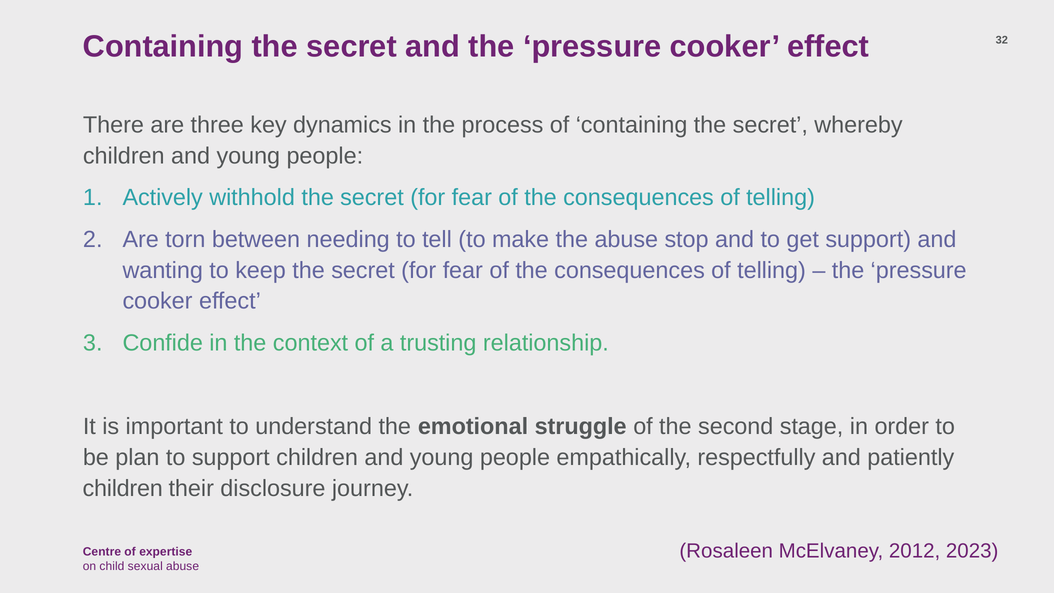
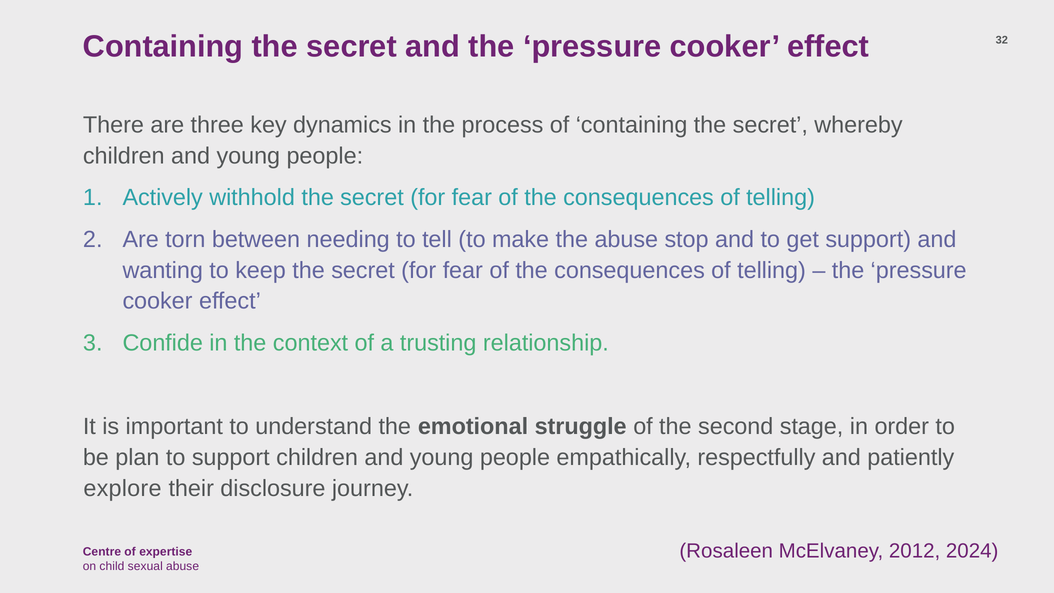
children at (123, 488): children -> explore
2023: 2023 -> 2024
